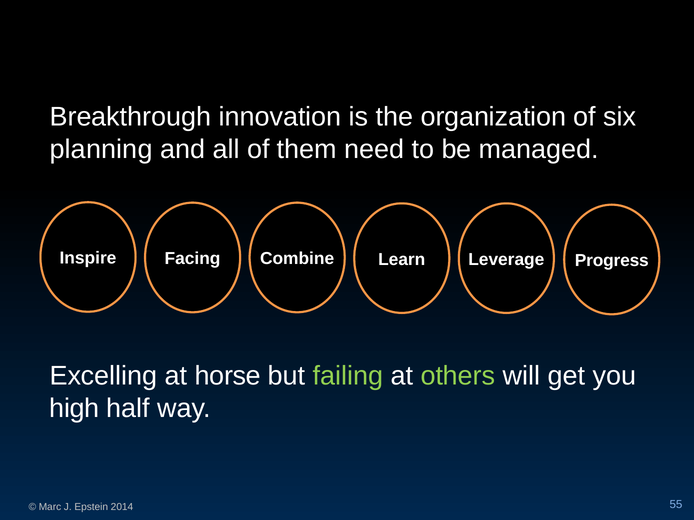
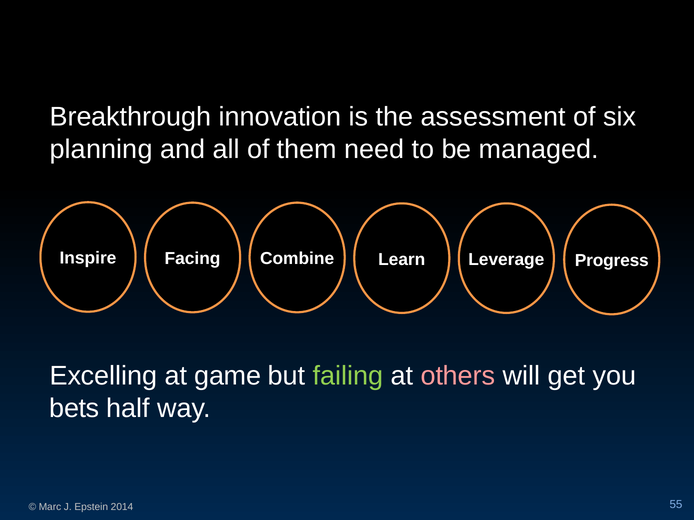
organization: organization -> assessment
horse: horse -> game
others colour: light green -> pink
high: high -> bets
